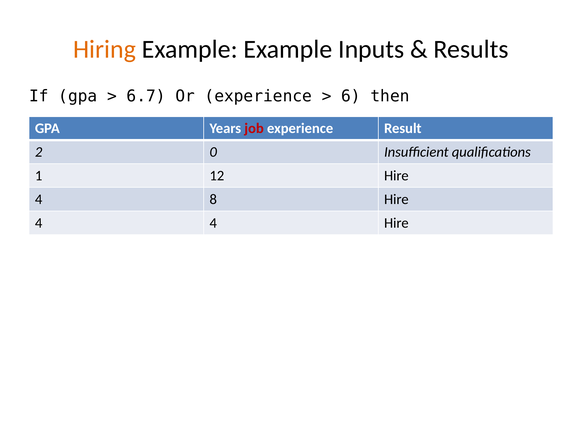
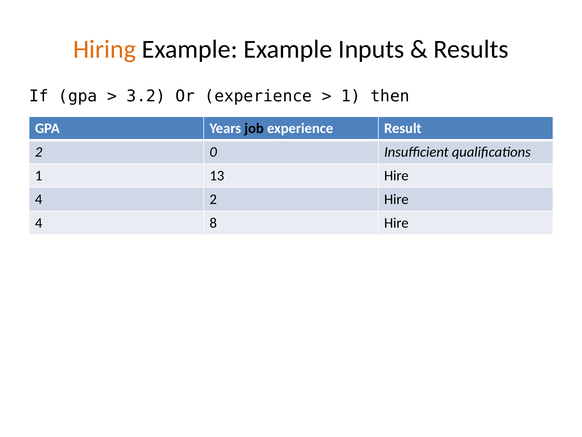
6.7: 6.7 -> 3.2
6 at (351, 96): 6 -> 1
job colour: red -> black
12: 12 -> 13
4 8: 8 -> 2
4 4: 4 -> 8
